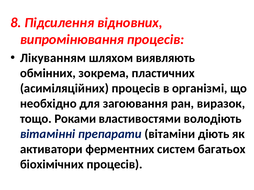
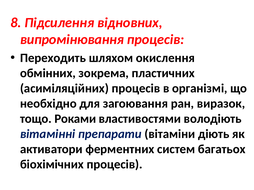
Лікуванням: Лікуванням -> Переходить
виявляють: виявляють -> окислення
